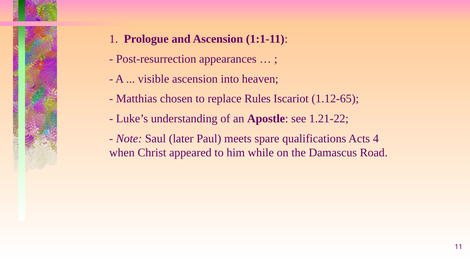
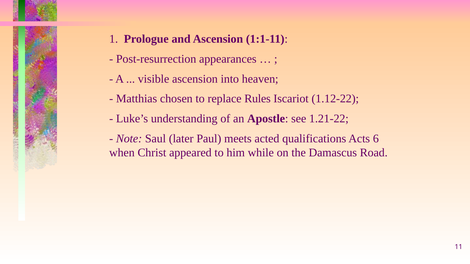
1.12-65: 1.12-65 -> 1.12-22
spare: spare -> acted
4: 4 -> 6
